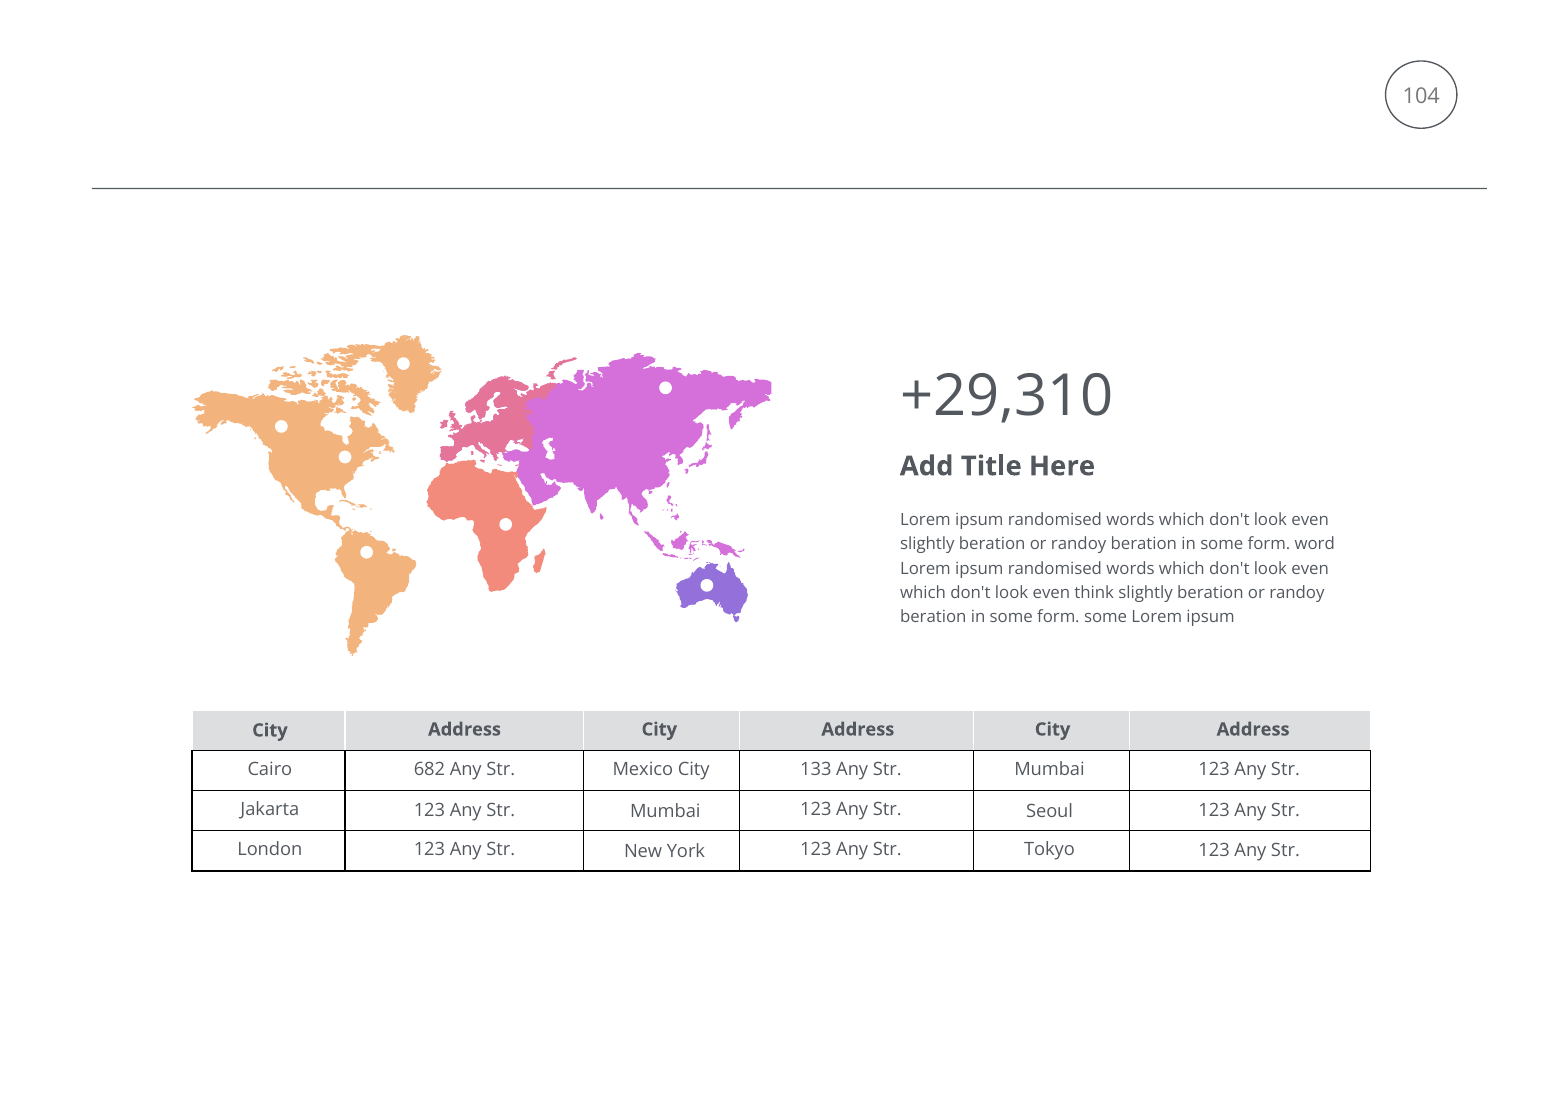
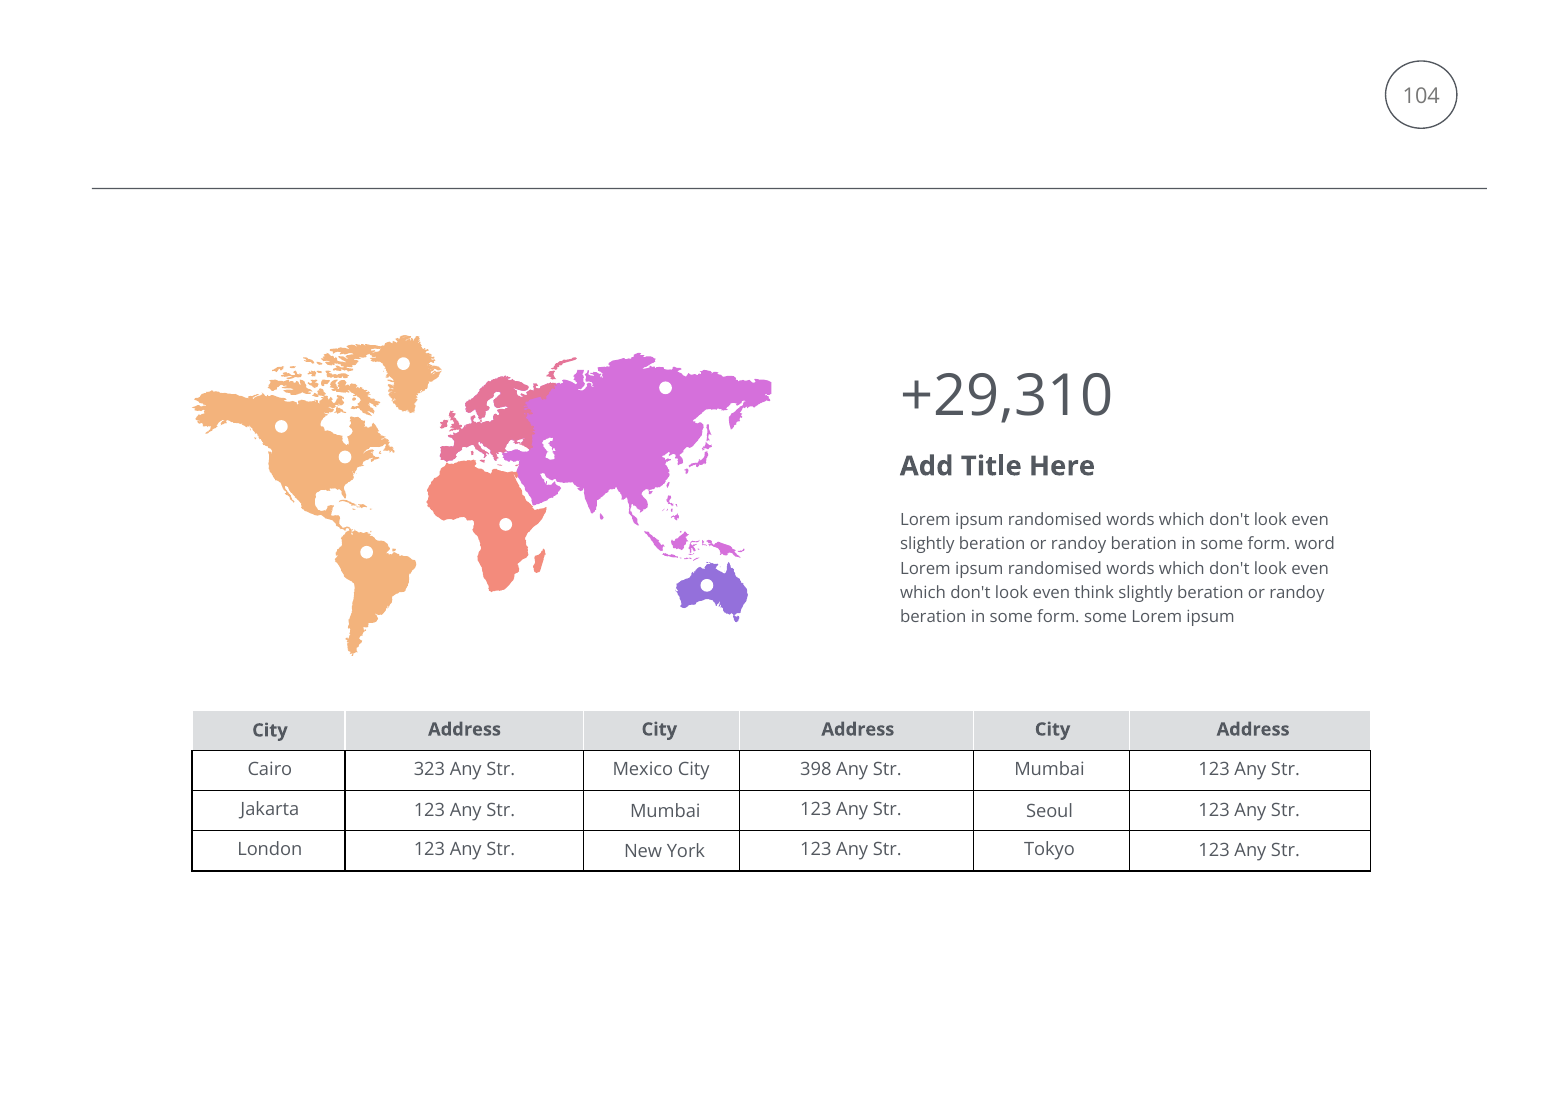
682: 682 -> 323
133: 133 -> 398
